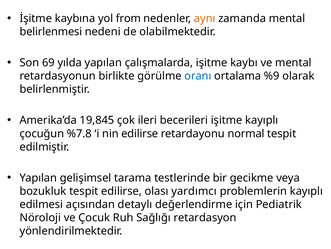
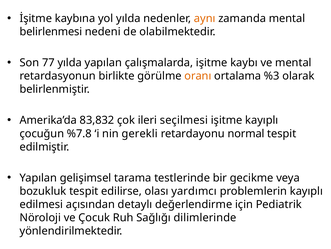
yol from: from -> yılda
69: 69 -> 77
oranı colour: blue -> orange
%9: %9 -> %3
19,845: 19,845 -> 83,832
becerileri: becerileri -> seçilmesi
nin edilirse: edilirse -> gerekli
retardasyon: retardasyon -> dilimlerinde
